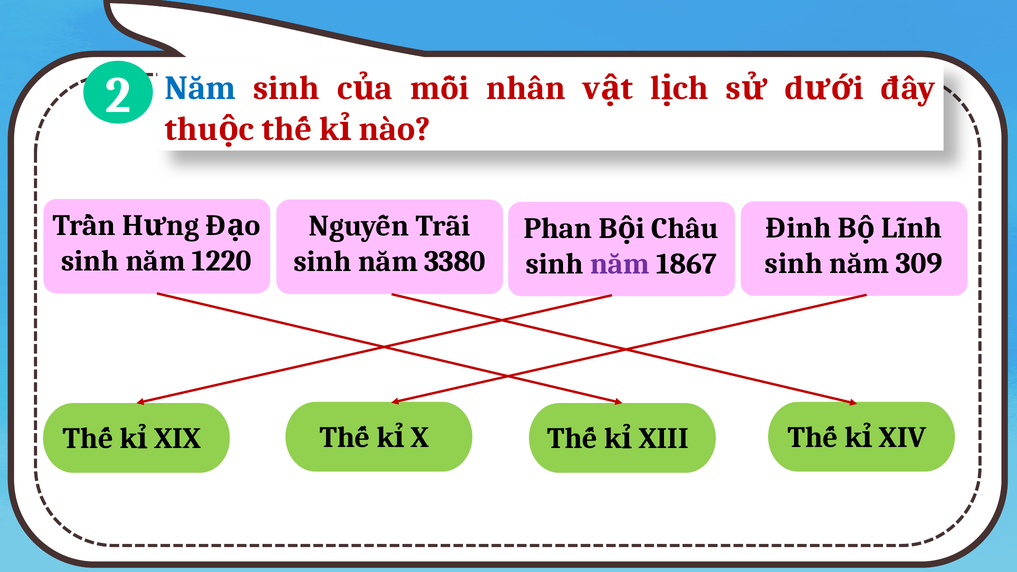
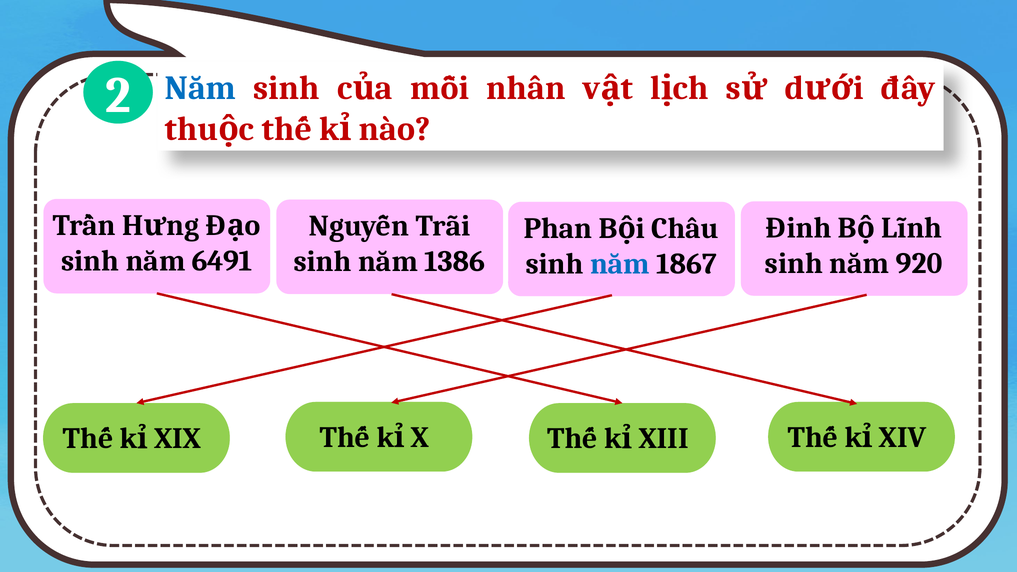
1220: 1220 -> 6491
3380: 3380 -> 1386
309: 309 -> 920
năm at (620, 264) colour: purple -> blue
